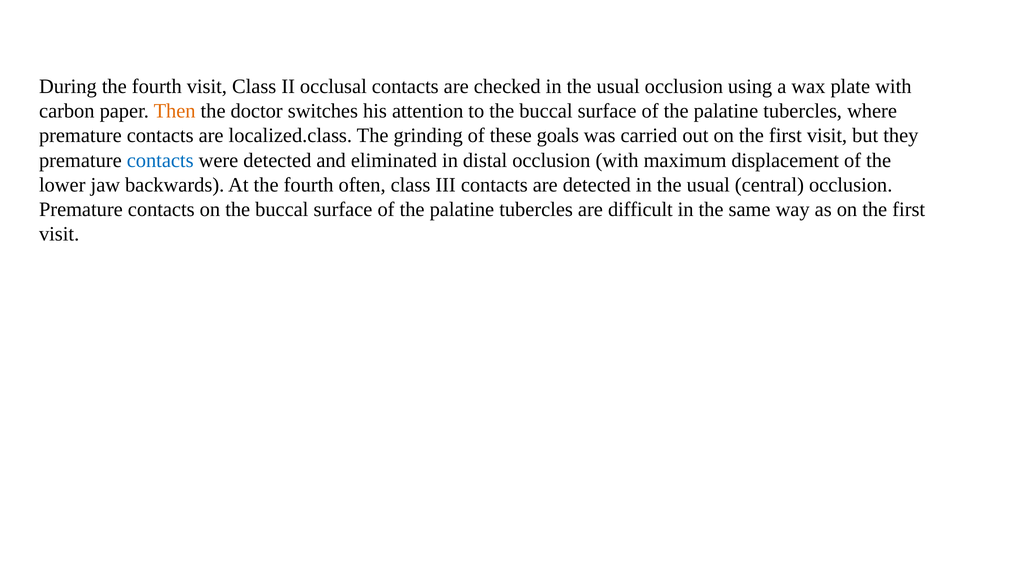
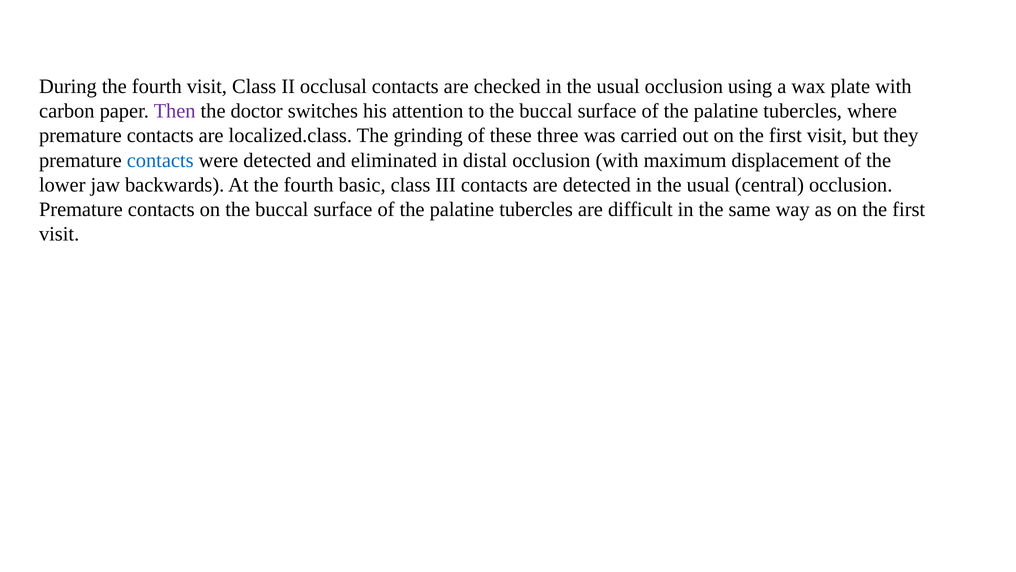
Then colour: orange -> purple
goals: goals -> three
often: often -> basic
